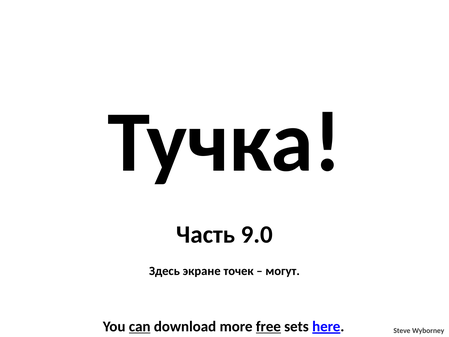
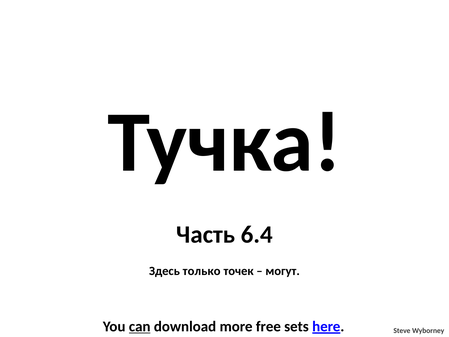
9.0: 9.0 -> 6.4
экране: экране -> только
free underline: present -> none
